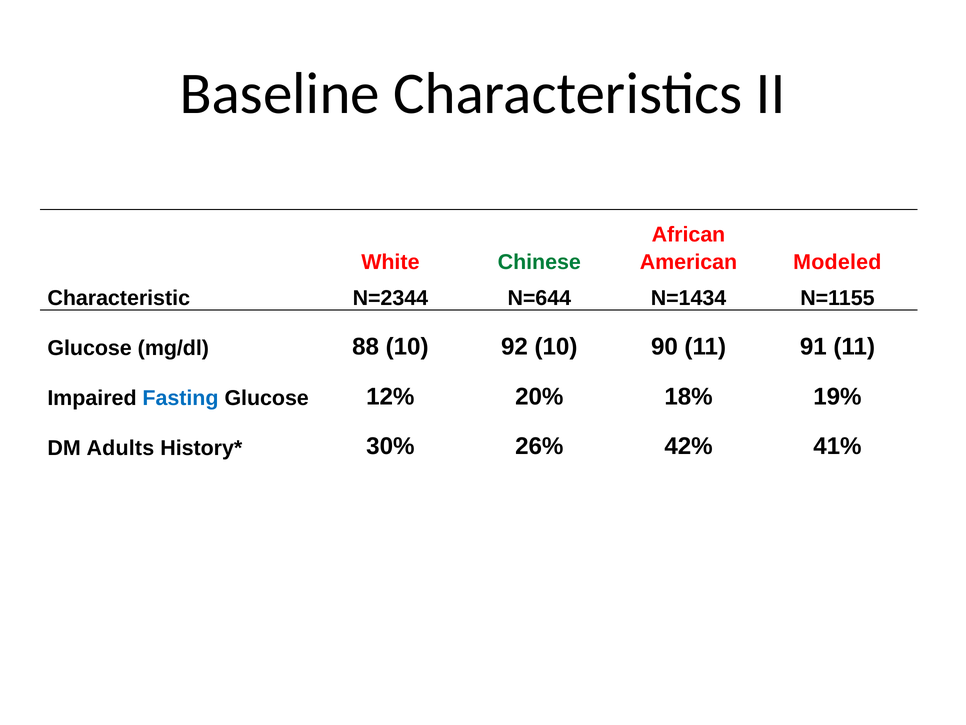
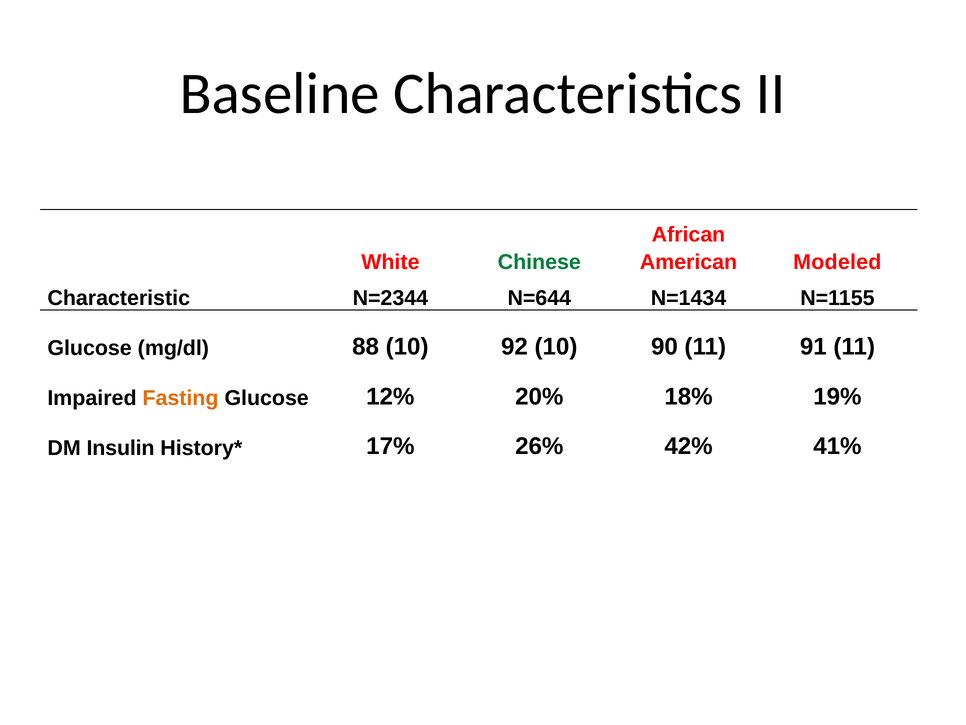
Fasting colour: blue -> orange
Adults: Adults -> Insulin
30%: 30% -> 17%
